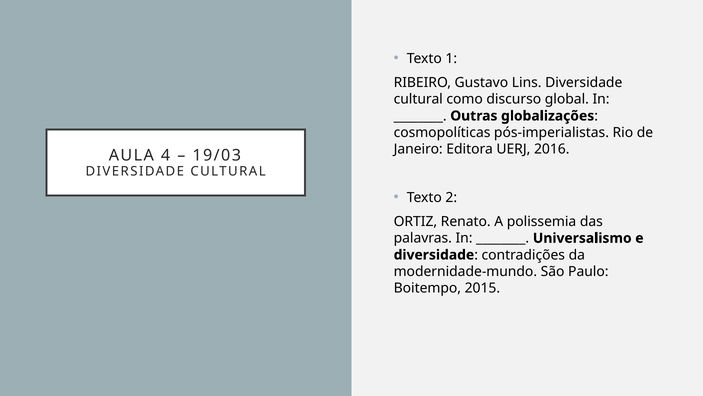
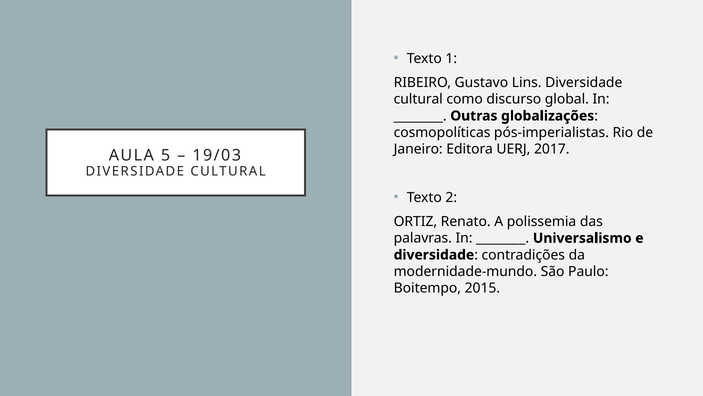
2016: 2016 -> 2017
4: 4 -> 5
